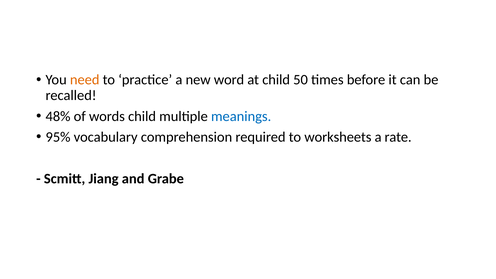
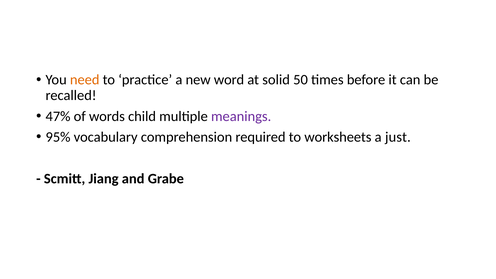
at child: child -> solid
48%: 48% -> 47%
meanings colour: blue -> purple
rate: rate -> just
